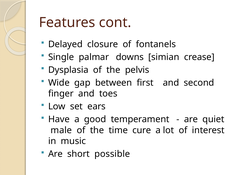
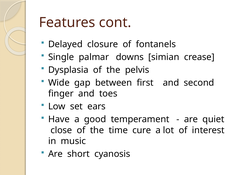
male: male -> close
possible: possible -> cyanosis
